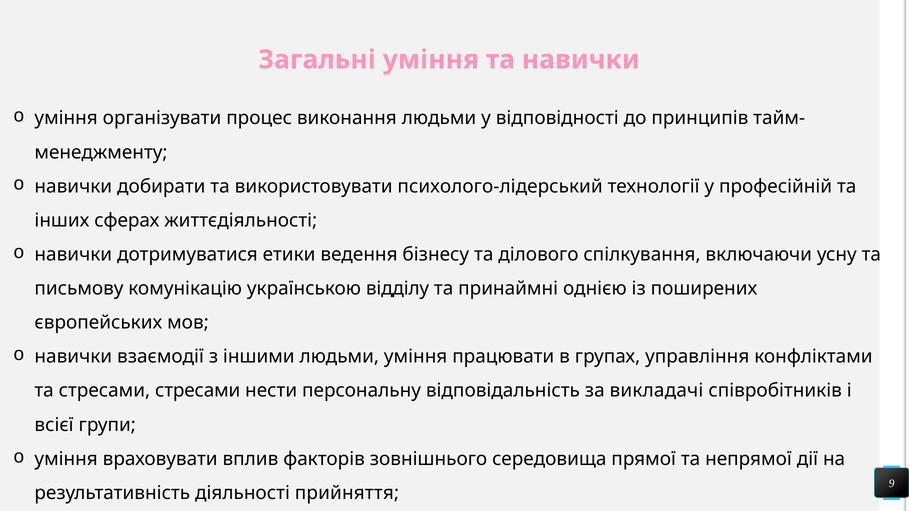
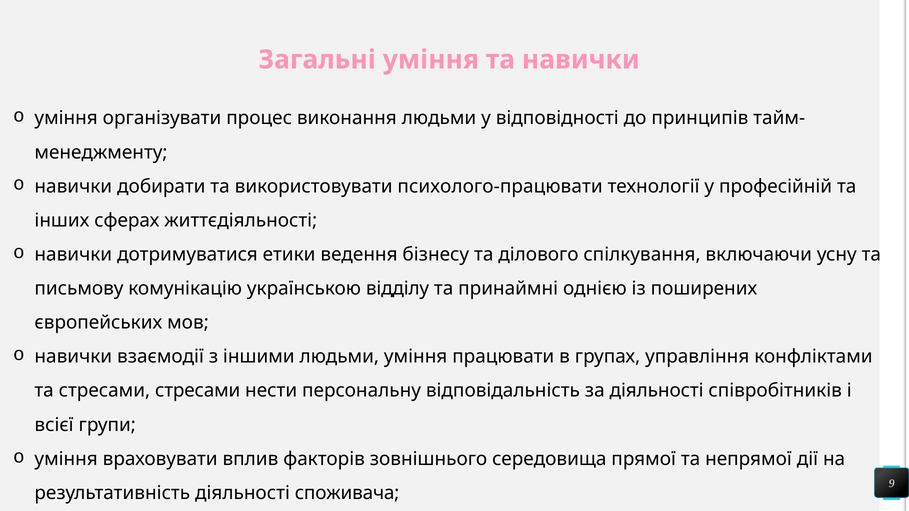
психолого-лідерський: психолого-лідерський -> психолого-працювати
за викладачі: викладачі -> діяльності
прийняття: прийняття -> споживача
